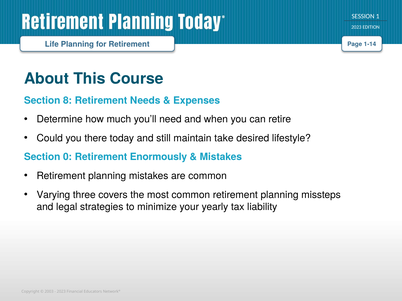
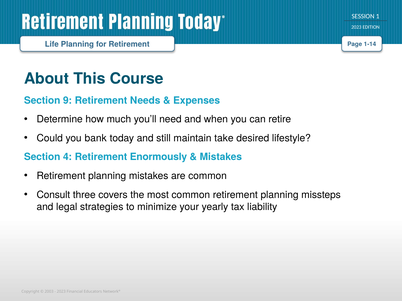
8: 8 -> 9
there: there -> bank
0: 0 -> 4
Varying: Varying -> Consult
